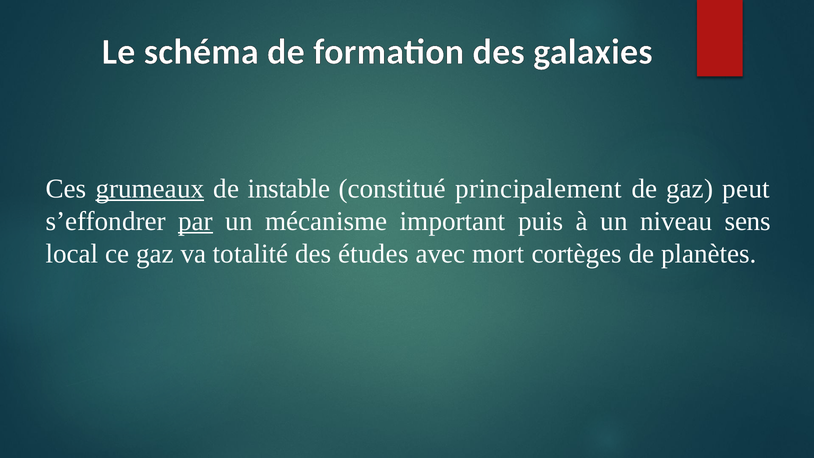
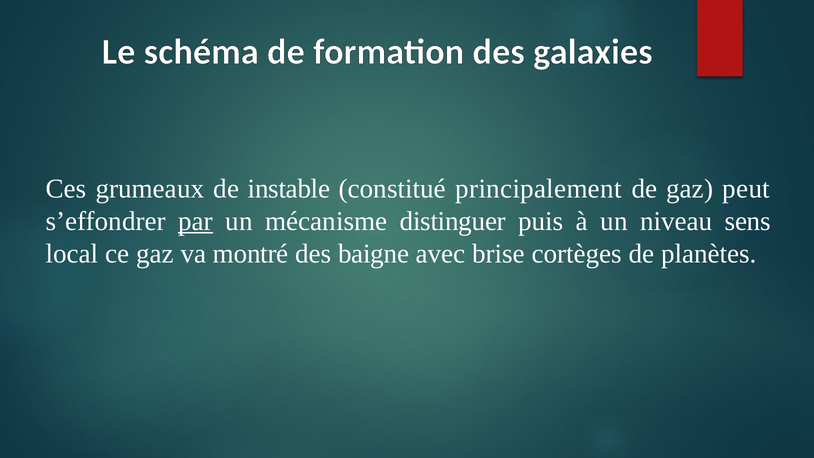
grumeaux underline: present -> none
important: important -> distinguer
totalité: totalité -> montré
études: études -> baigne
mort: mort -> brise
